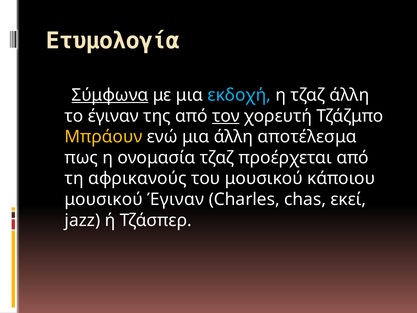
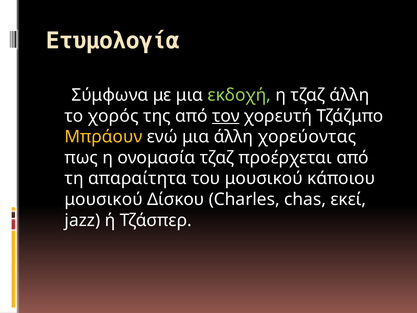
Σύμφωνα underline: present -> none
εκδοχή colour: light blue -> light green
το έγιναν: έγιναν -> χορός
αποτέλεσμα: αποτέλεσμα -> χορεύοντας
αφρικανούς: αφρικανούς -> απαραίτητα
μουσικού Έγιναν: Έγιναν -> Δίσκου
